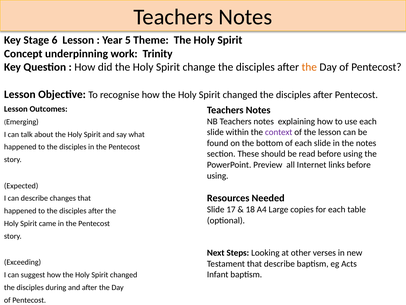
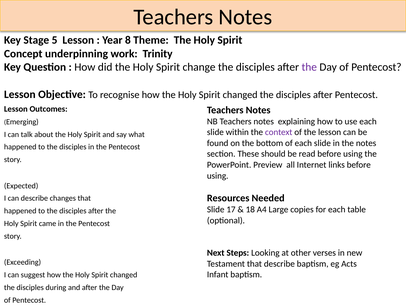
6: 6 -> 5
5: 5 -> 8
the at (309, 67) colour: orange -> purple
